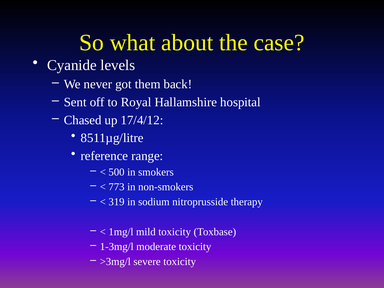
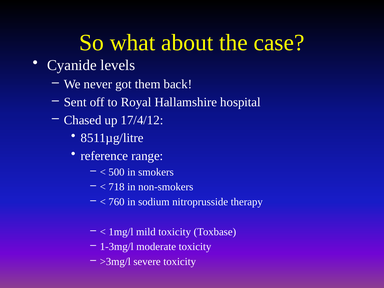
773: 773 -> 718
319: 319 -> 760
